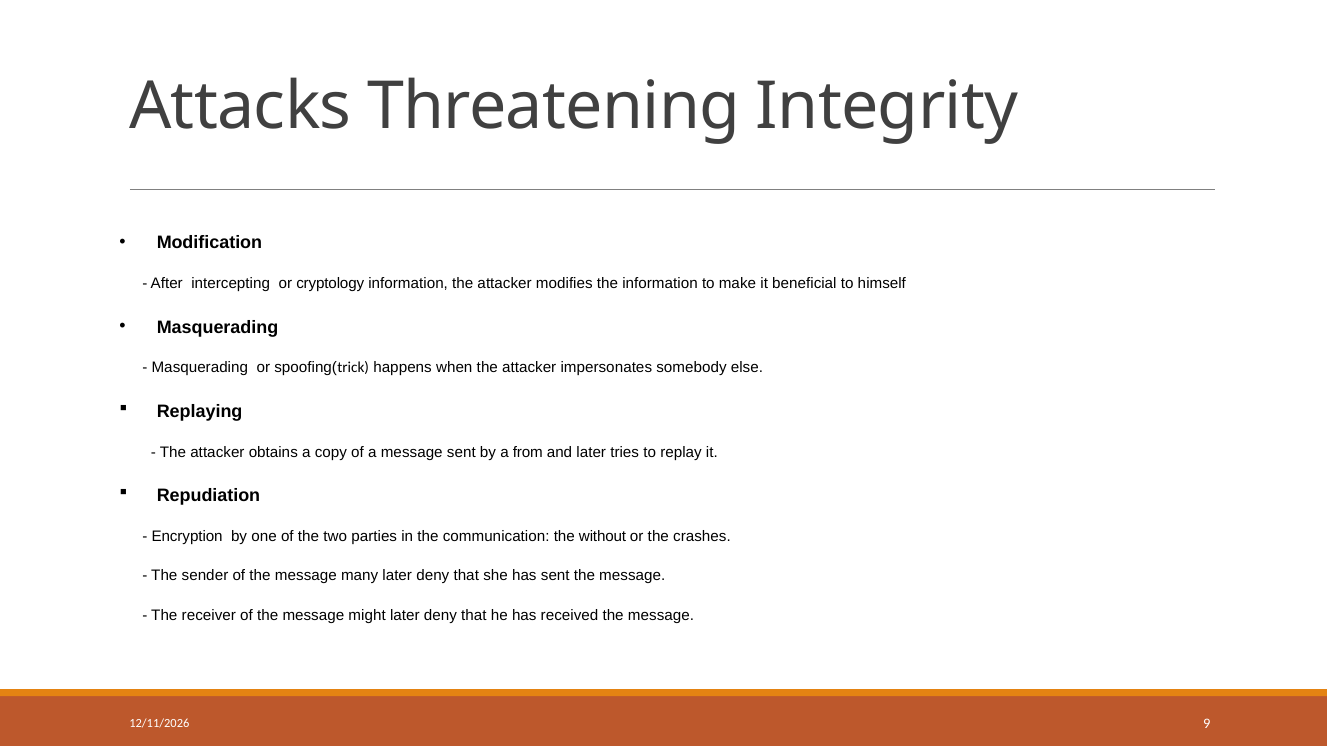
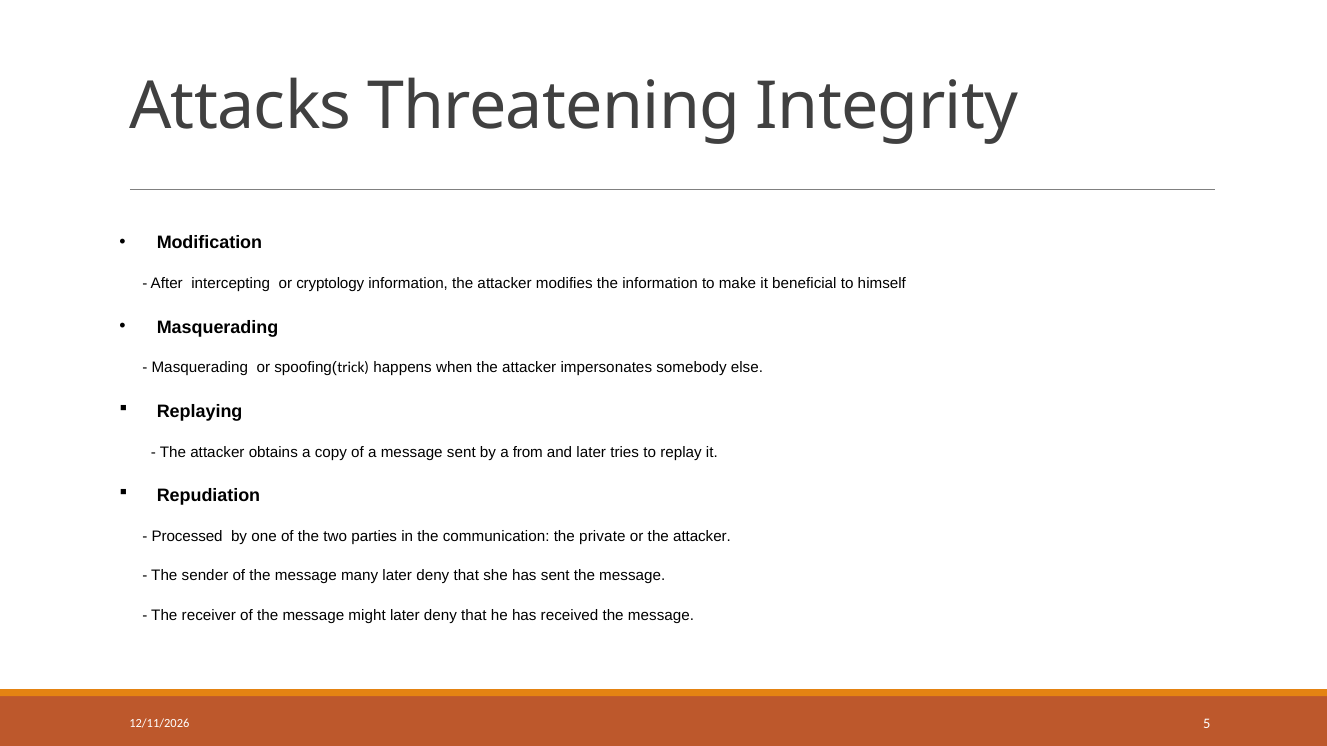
Encryption: Encryption -> Processed
without: without -> private
or the crashes: crashes -> attacker
9: 9 -> 5
